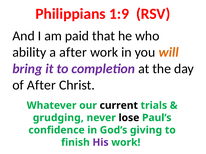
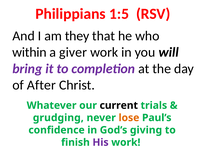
1:9: 1:9 -> 1:5
paid: paid -> they
ability: ability -> within
a after: after -> giver
will colour: orange -> black
lose colour: black -> orange
